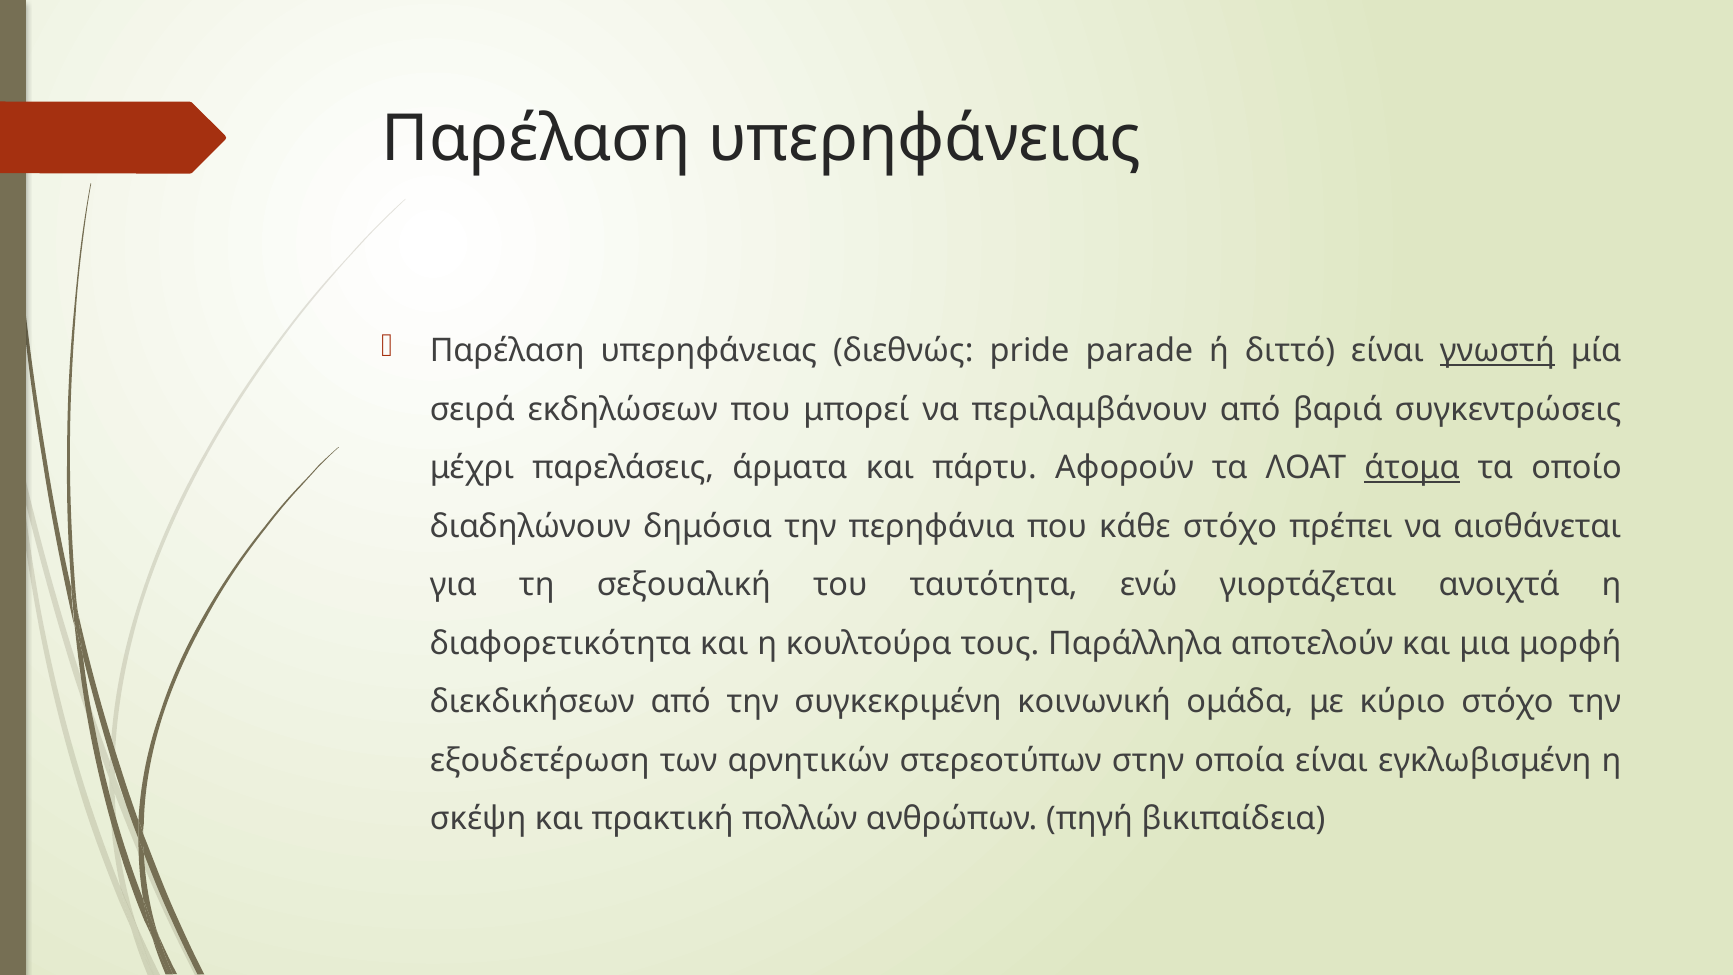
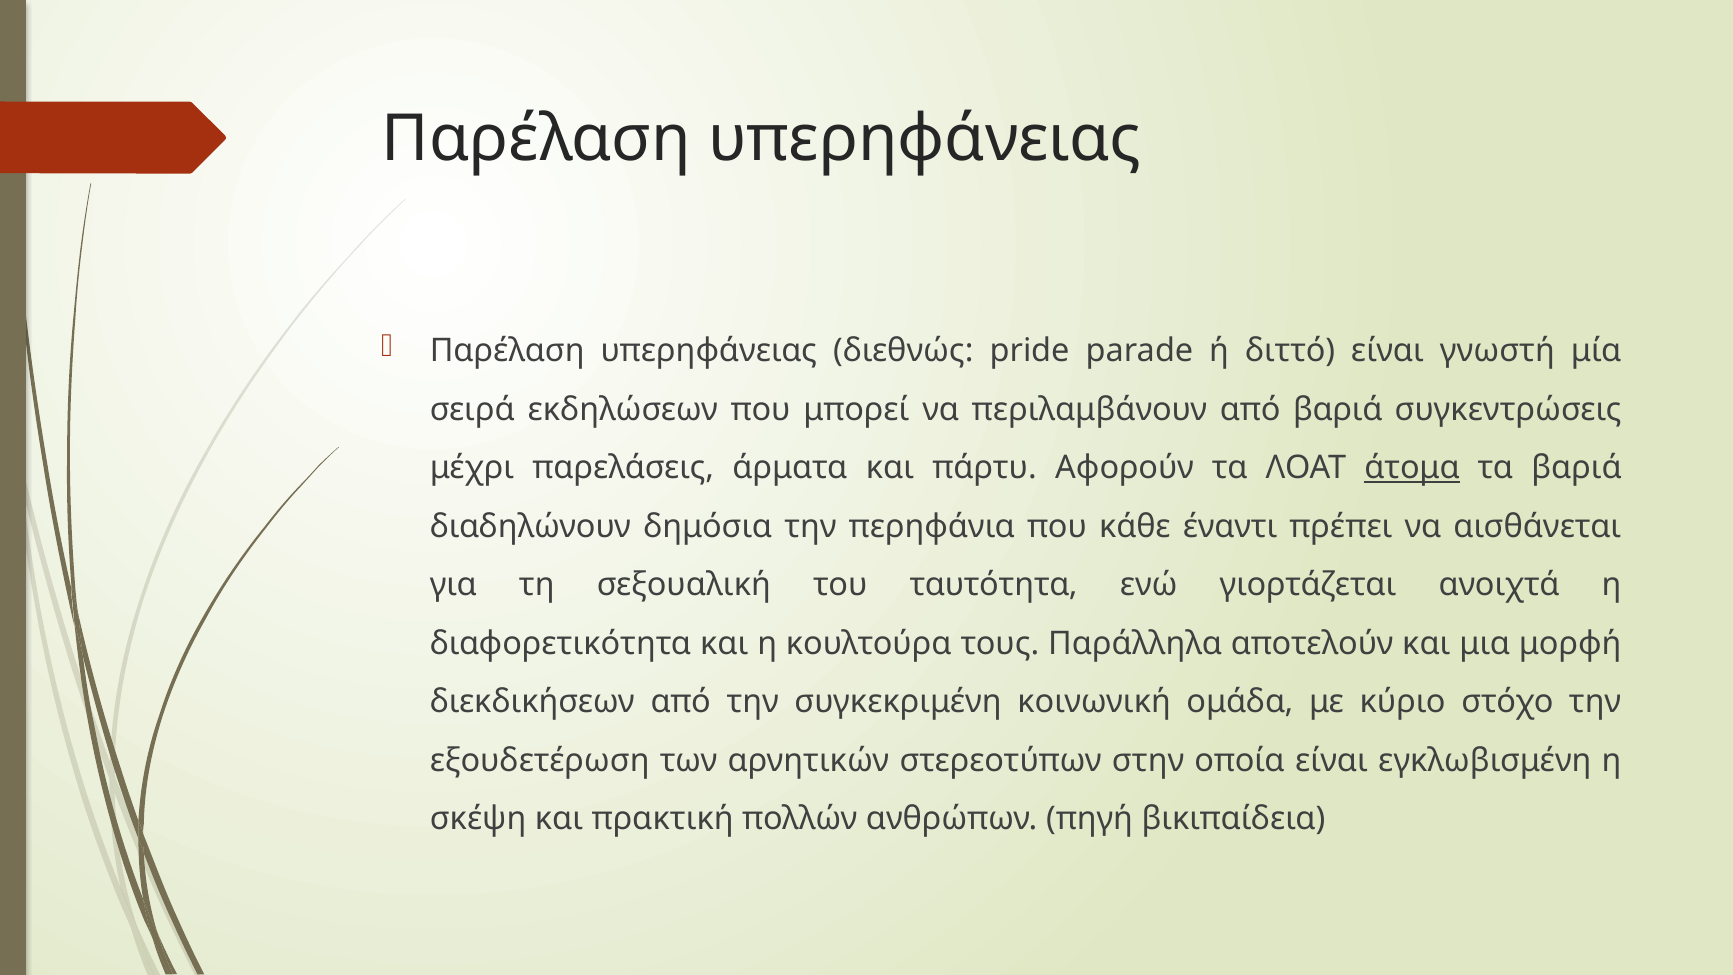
γνωστή underline: present -> none
τα οποίο: οποίο -> βαριά
κάθε στόχο: στόχο -> έναντι
